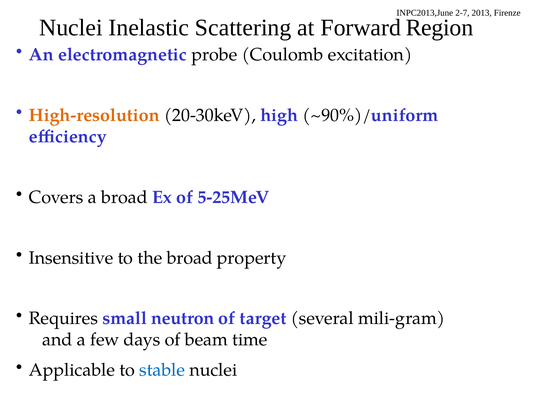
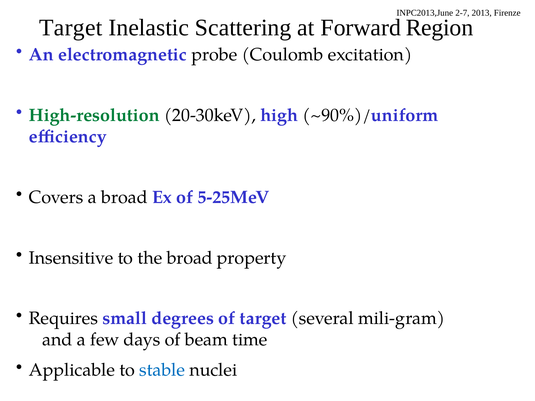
Nuclei at (71, 28): Nuclei -> Target
High-resolution colour: orange -> green
neutron: neutron -> degrees
